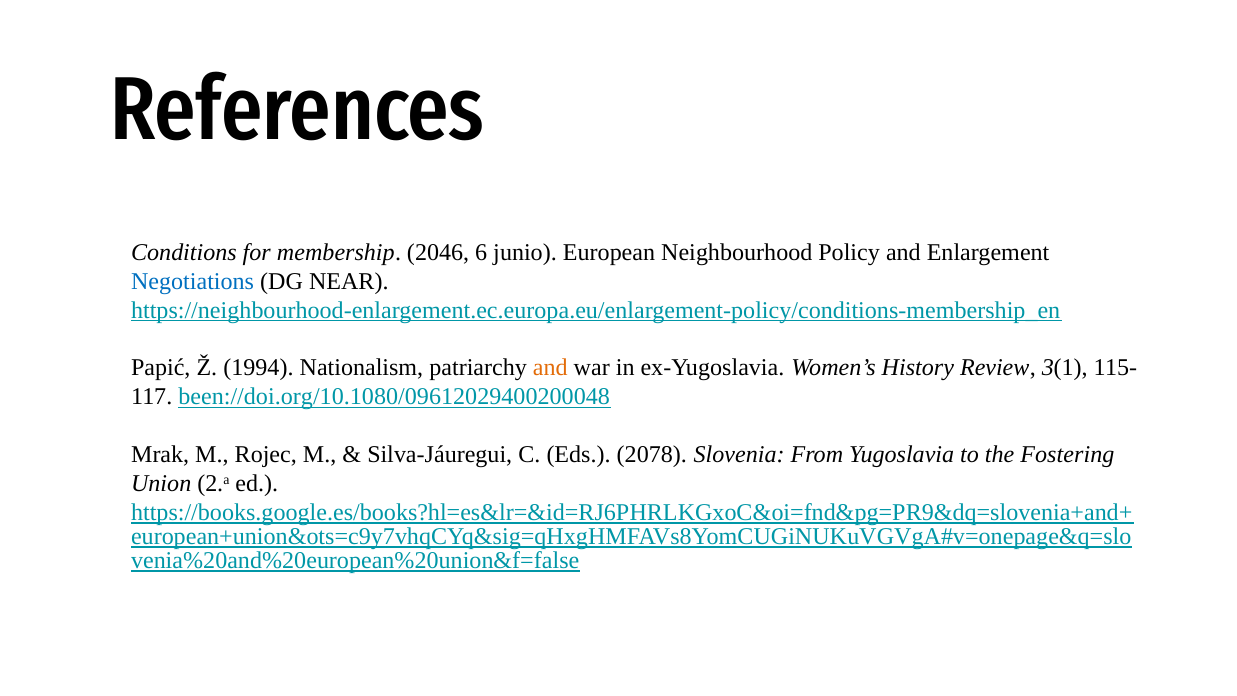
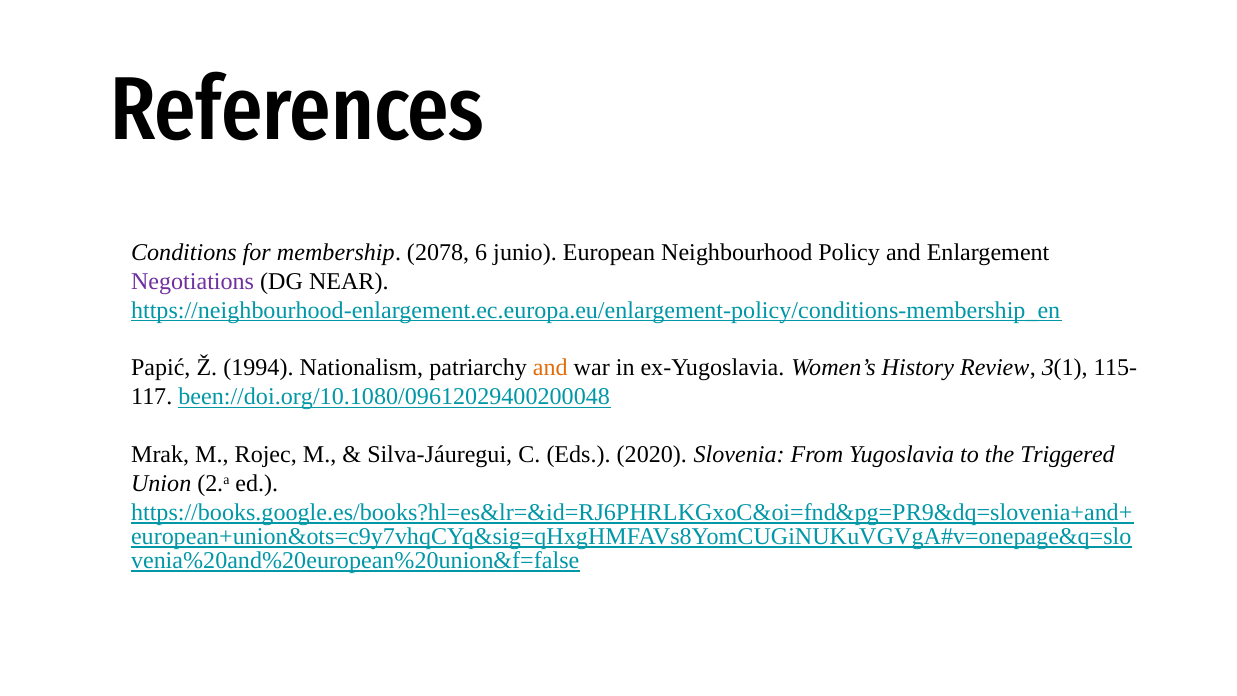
2046: 2046 -> 2078
Negotiations colour: blue -> purple
2078: 2078 -> 2020
Fostering: Fostering -> Triggered
